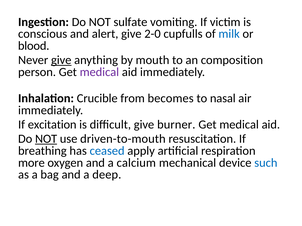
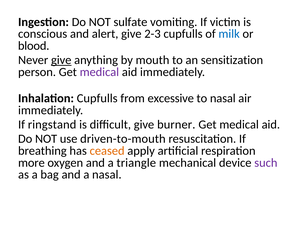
2-0: 2-0 -> 2-3
composition: composition -> sensitization
Inhalation Crucible: Crucible -> Cupfulls
becomes: becomes -> excessive
excitation: excitation -> ringstand
NOT at (46, 139) underline: present -> none
ceased colour: blue -> orange
calcium: calcium -> triangle
such colour: blue -> purple
a deep: deep -> nasal
